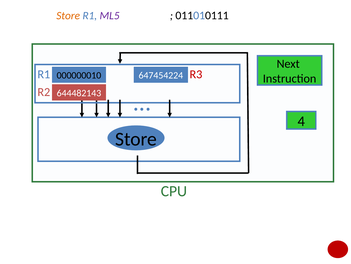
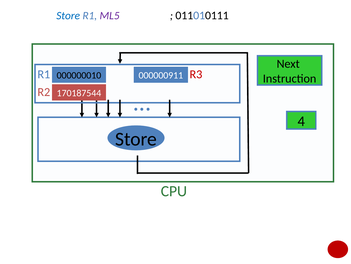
Store at (68, 16) colour: orange -> blue
647454224: 647454224 -> 000000911
644482143: 644482143 -> 170187544
